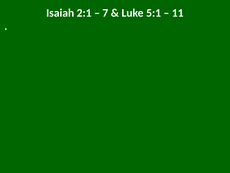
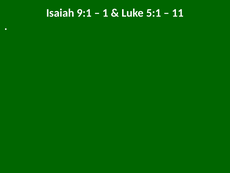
2:1: 2:1 -> 9:1
7: 7 -> 1
